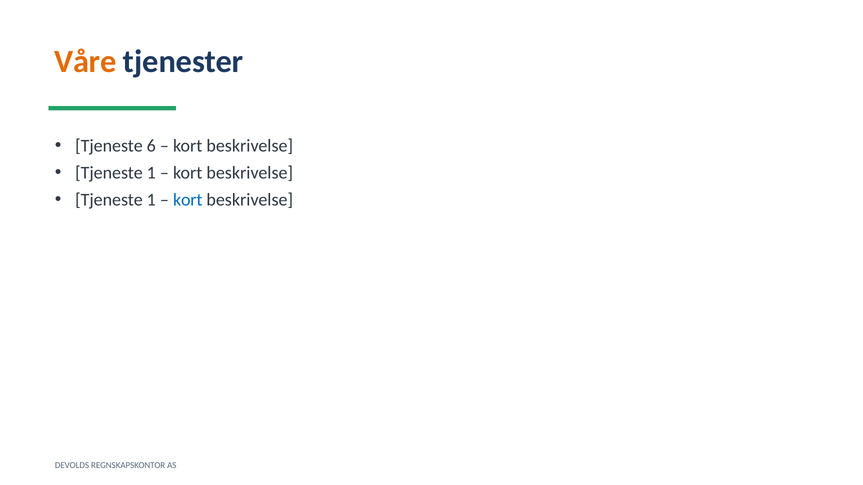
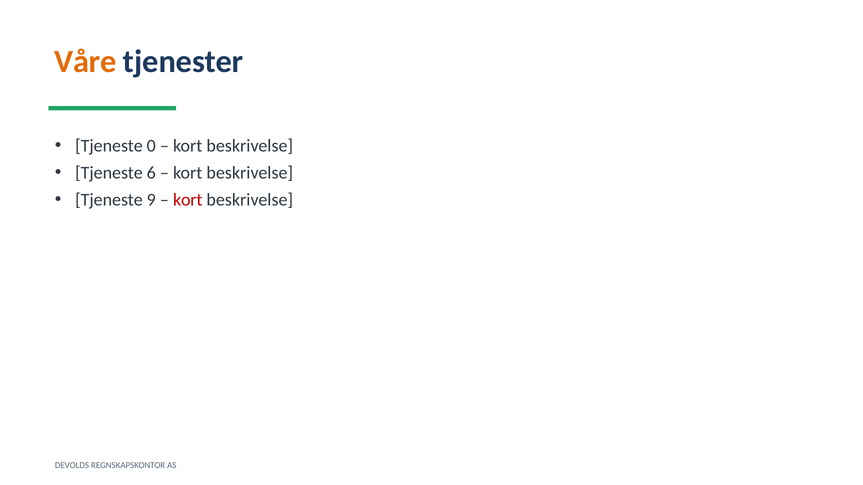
6: 6 -> 0
1 at (151, 173): 1 -> 6
1 at (151, 200): 1 -> 9
kort at (188, 200) colour: blue -> red
